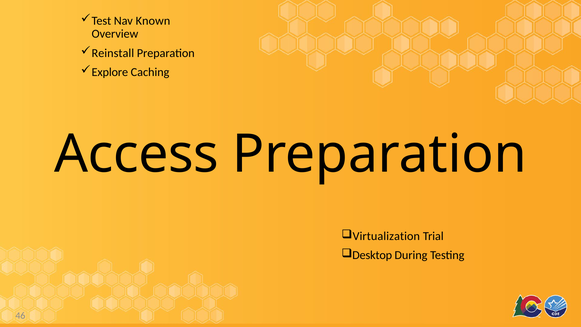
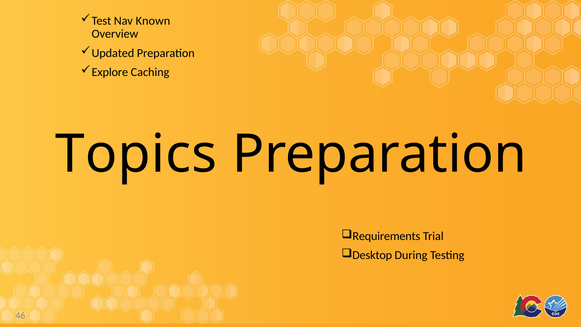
Reinstall: Reinstall -> Updated
Access: Access -> Topics
Virtualization: Virtualization -> Requirements
